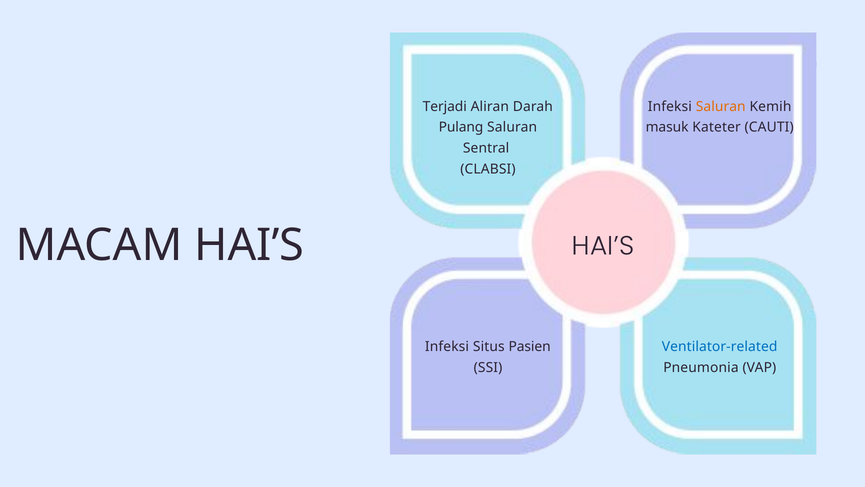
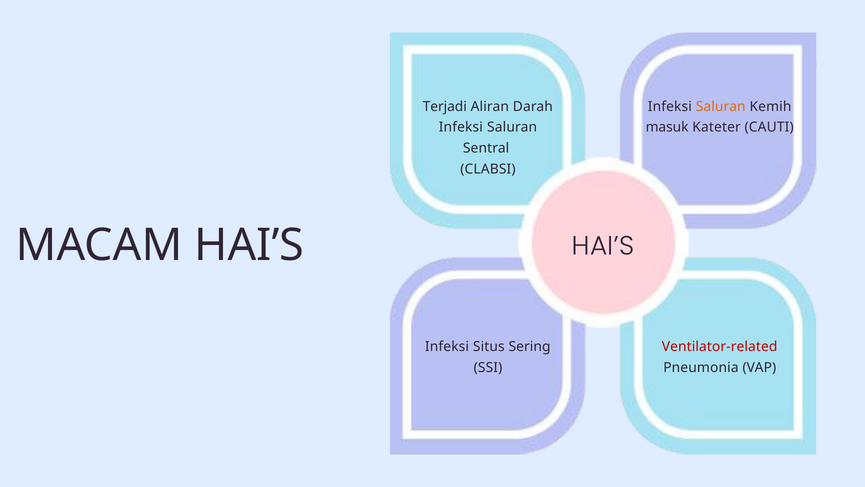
Pulang at (461, 127): Pulang -> Infeksi
Pasien: Pasien -> Sering
Ventilator-related colour: blue -> red
